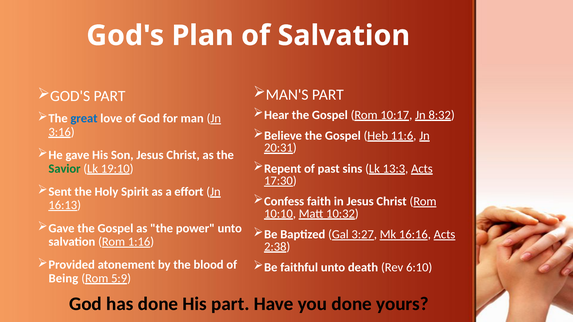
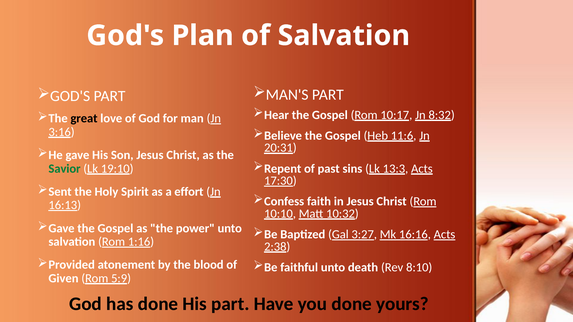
great colour: blue -> black
6:10: 6:10 -> 8:10
Being: Being -> Given
